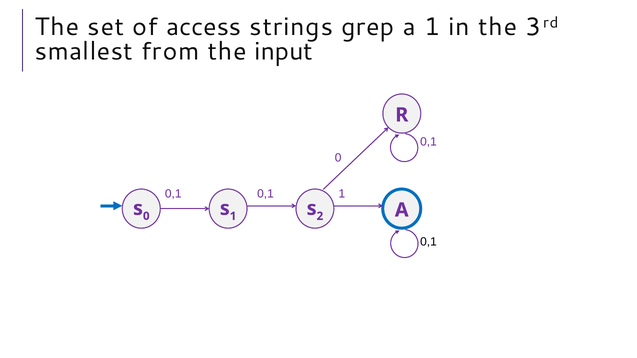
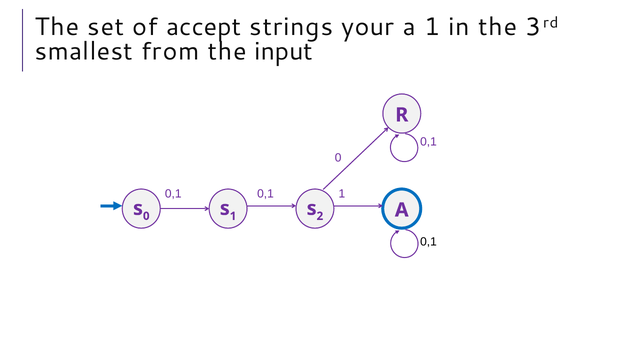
access: access -> accept
grep: grep -> your
